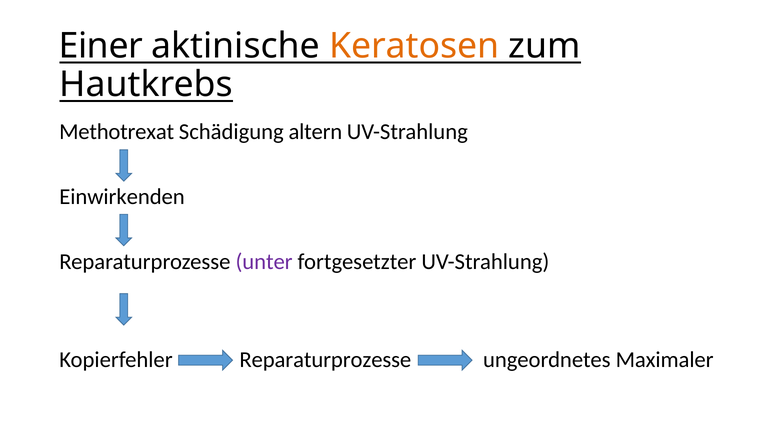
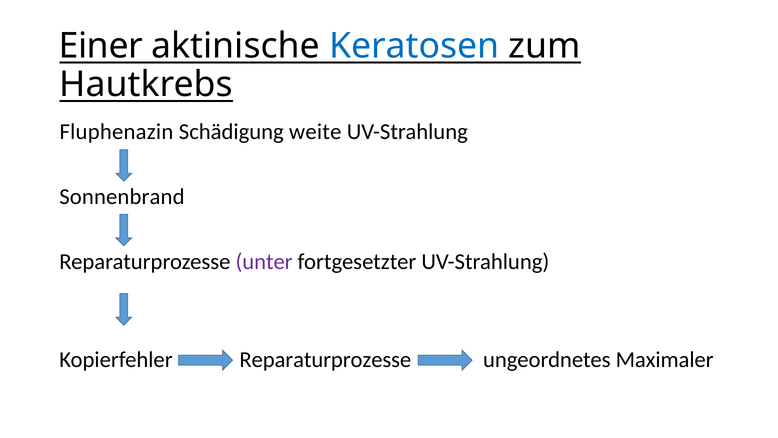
Keratosen colour: orange -> blue
Methotrexat: Methotrexat -> Fluphenazin
altern: altern -> weite
Einwirkenden: Einwirkenden -> Sonnenbrand
